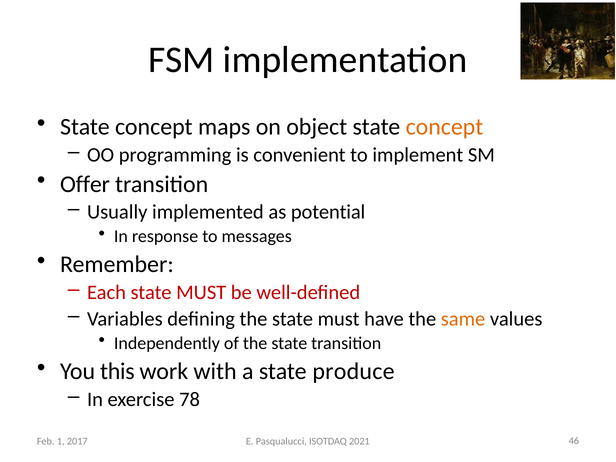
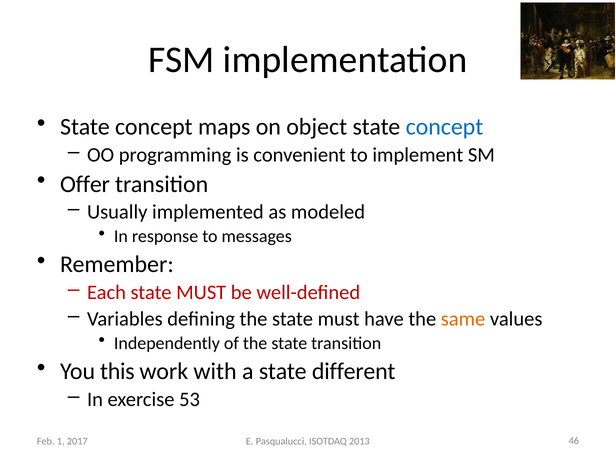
concept at (444, 127) colour: orange -> blue
potential: potential -> modeled
produce: produce -> different
78: 78 -> 53
2021: 2021 -> 2013
